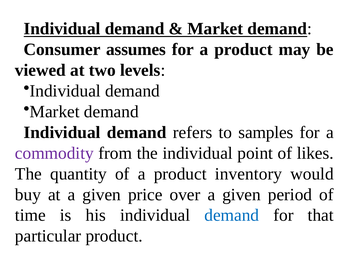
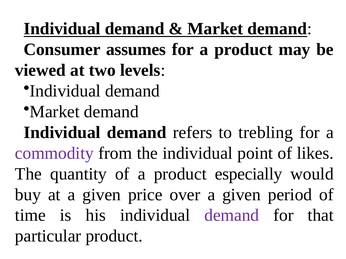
samples: samples -> trebling
inventory: inventory -> especially
demand at (232, 216) colour: blue -> purple
